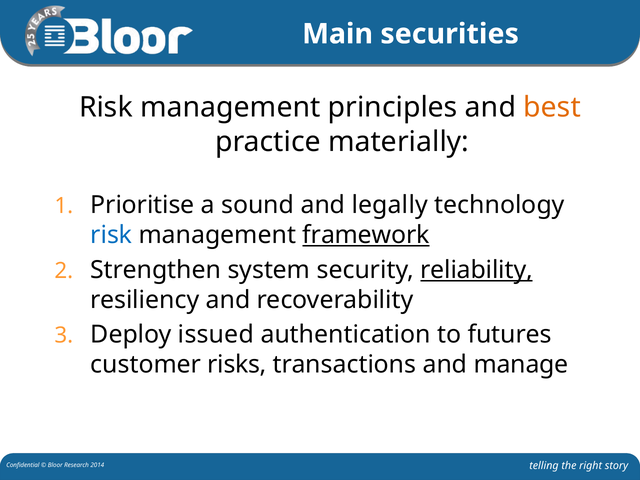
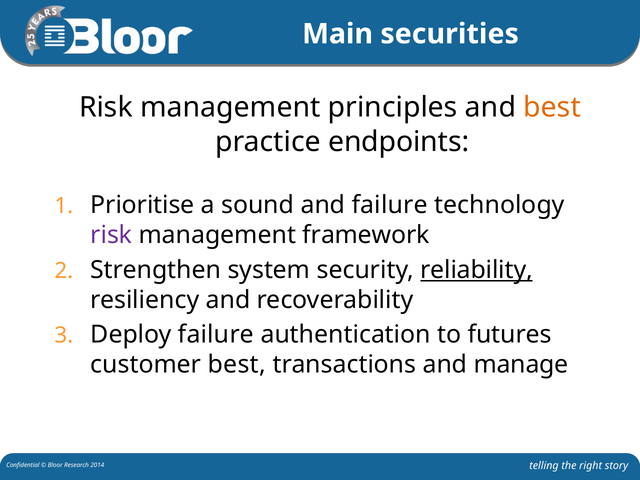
materially: materially -> endpoints
and legally: legally -> failure
risk at (111, 235) colour: blue -> purple
framework underline: present -> none
Deploy issued: issued -> failure
customer risks: risks -> best
